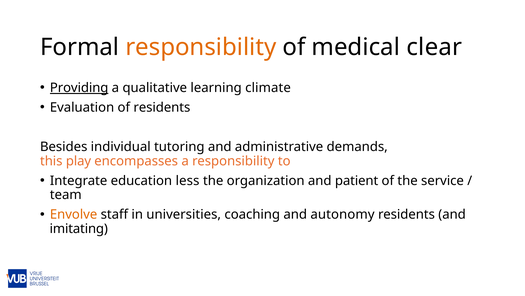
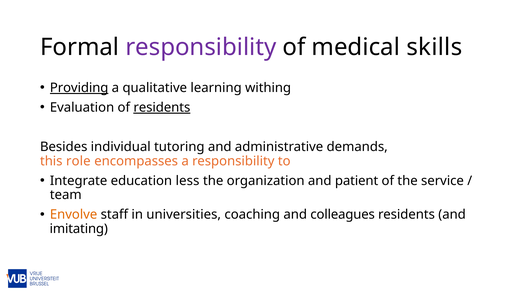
responsibility at (201, 47) colour: orange -> purple
clear: clear -> skills
climate: climate -> withing
residents at (162, 107) underline: none -> present
play: play -> role
autonomy: autonomy -> colleagues
